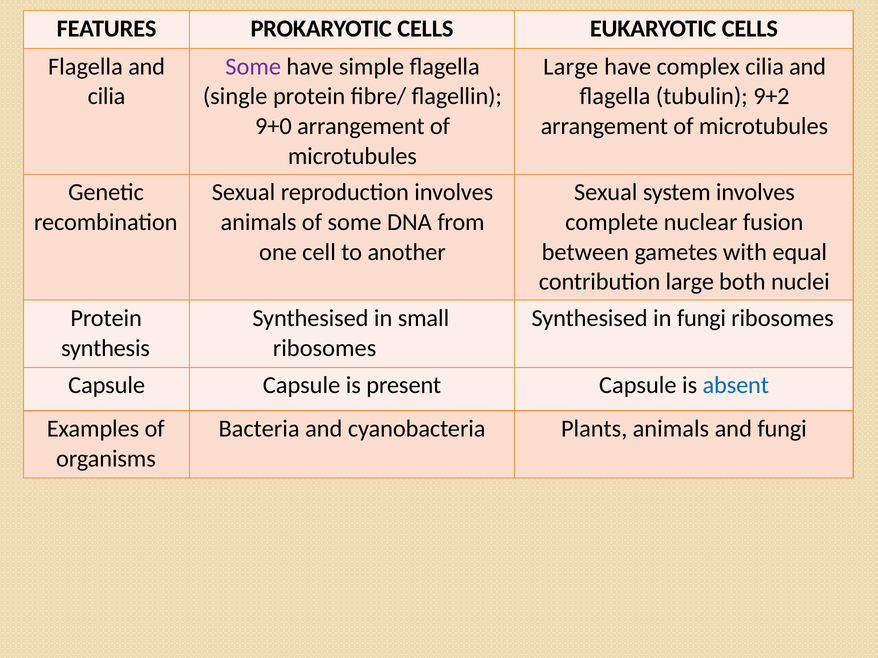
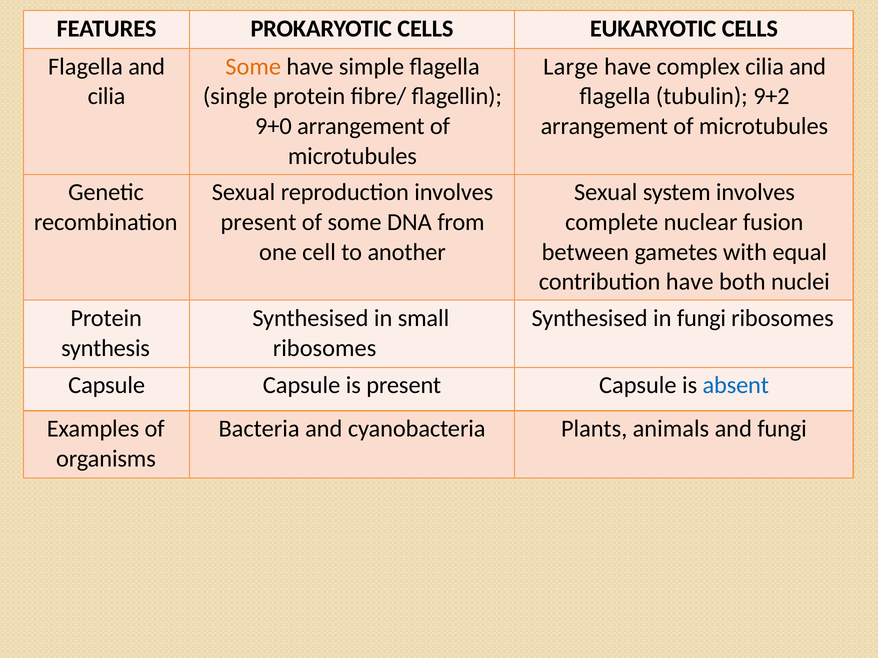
Some at (253, 67) colour: purple -> orange
animals at (259, 222): animals -> present
contribution large: large -> have
